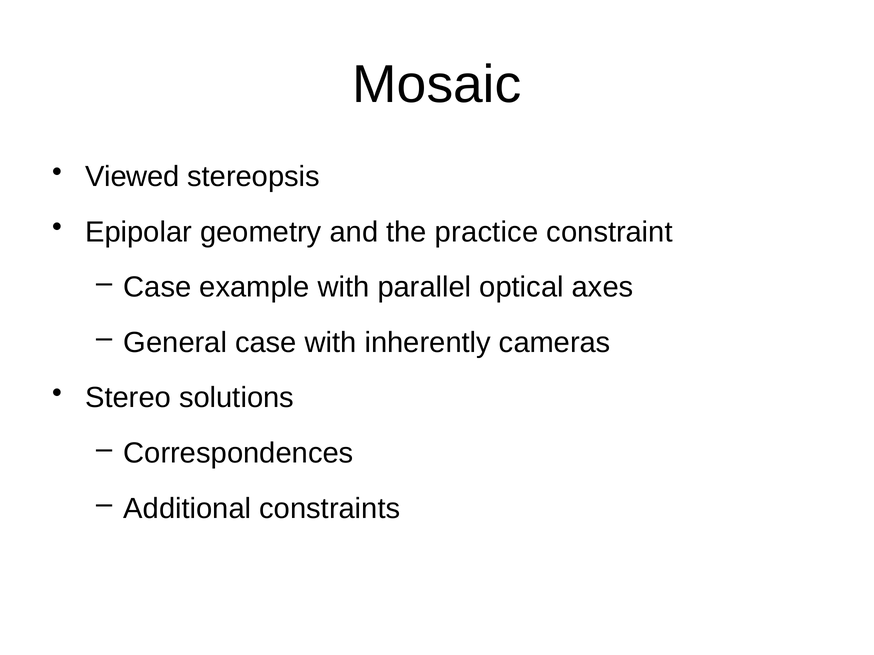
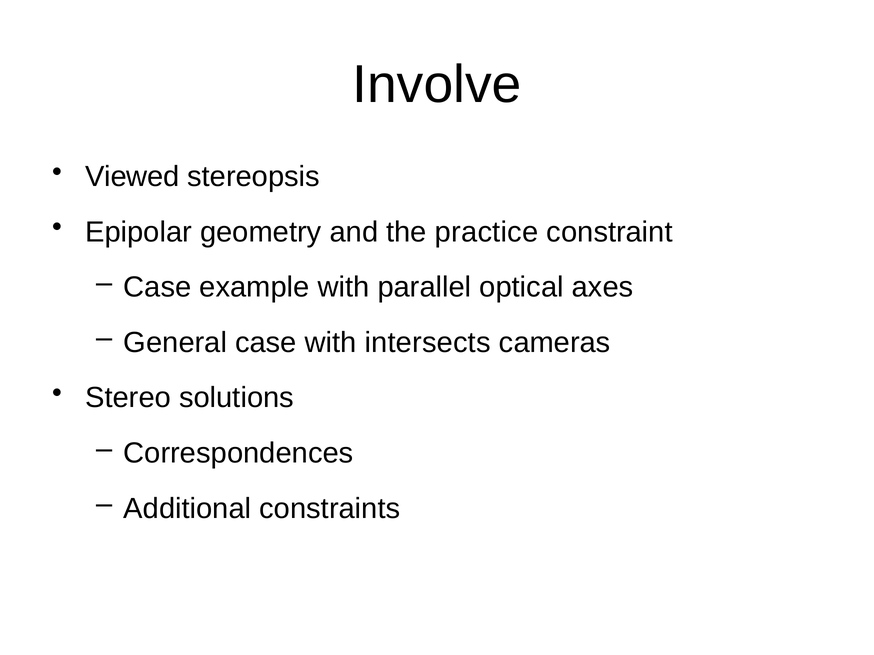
Mosaic: Mosaic -> Involve
inherently: inherently -> intersects
